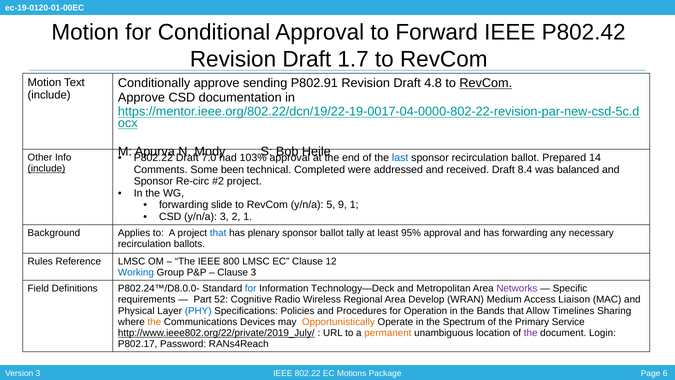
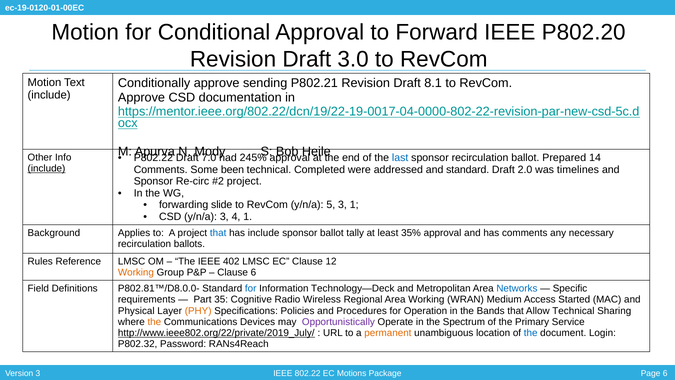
P802.42: P802.42 -> P802.20
1.7: 1.7 -> 3.0
P802.91: P802.91 -> P802.21
4.8: 4.8 -> 8.1
RevCom at (486, 83) underline: present -> none
103%: 103% -> 245%
and received: received -> standard
8.4: 8.4 -> 2.0
balanced: balanced -> timelines
5 9: 9 -> 3
2: 2 -> 4
has plenary: plenary -> include
95%: 95% -> 35%
has forwarding: forwarding -> comments
800: 800 -> 402
Working at (136, 272) colour: blue -> orange
Clause 3: 3 -> 6
P802.24™/D8.0.0-: P802.24™/D8.0.0- -> P802.81™/D8.0.0-
Networks colour: purple -> blue
52: 52 -> 35
Area Develop: Develop -> Working
Liaison: Liaison -> Started
PHY colour: blue -> orange
Allow Timelines: Timelines -> Technical
Opportunistically colour: orange -> purple
the at (531, 333) colour: purple -> blue
P802.17: P802.17 -> P802.32
